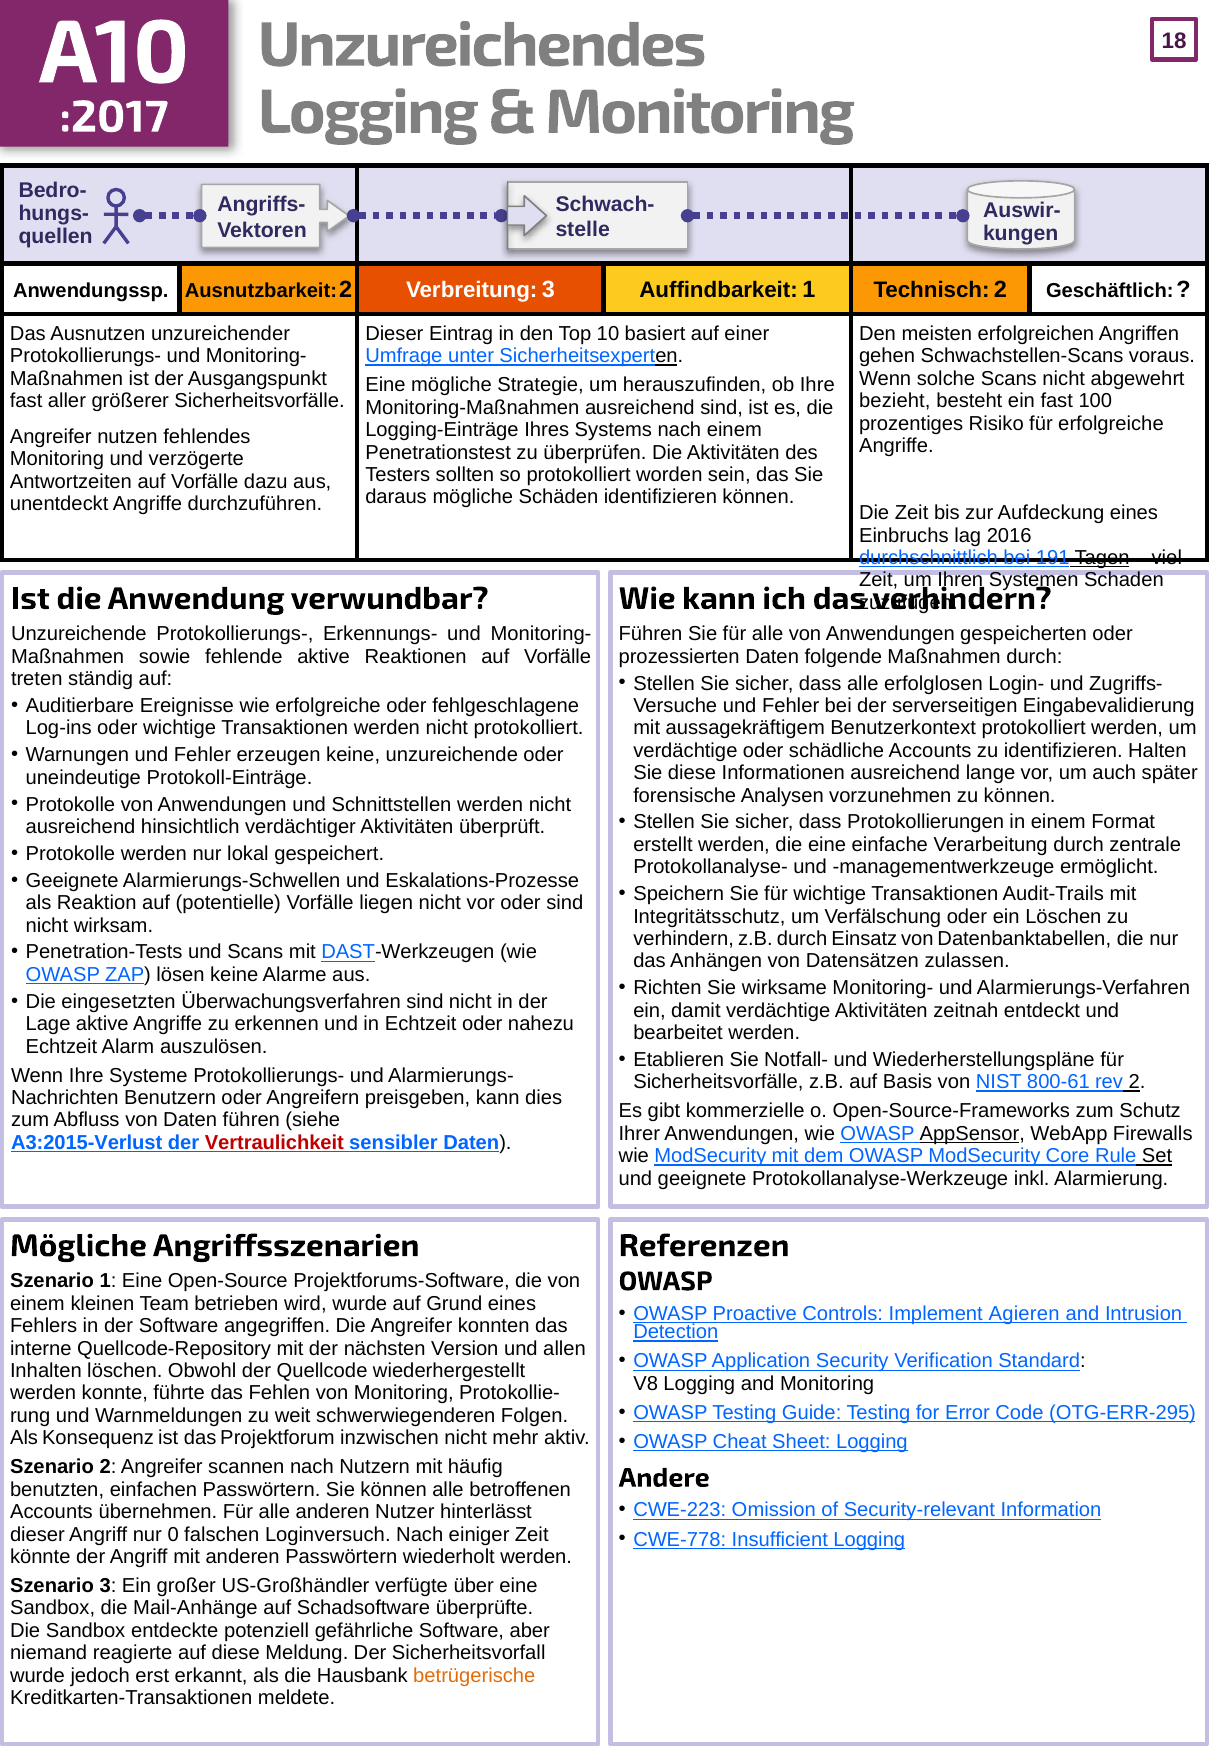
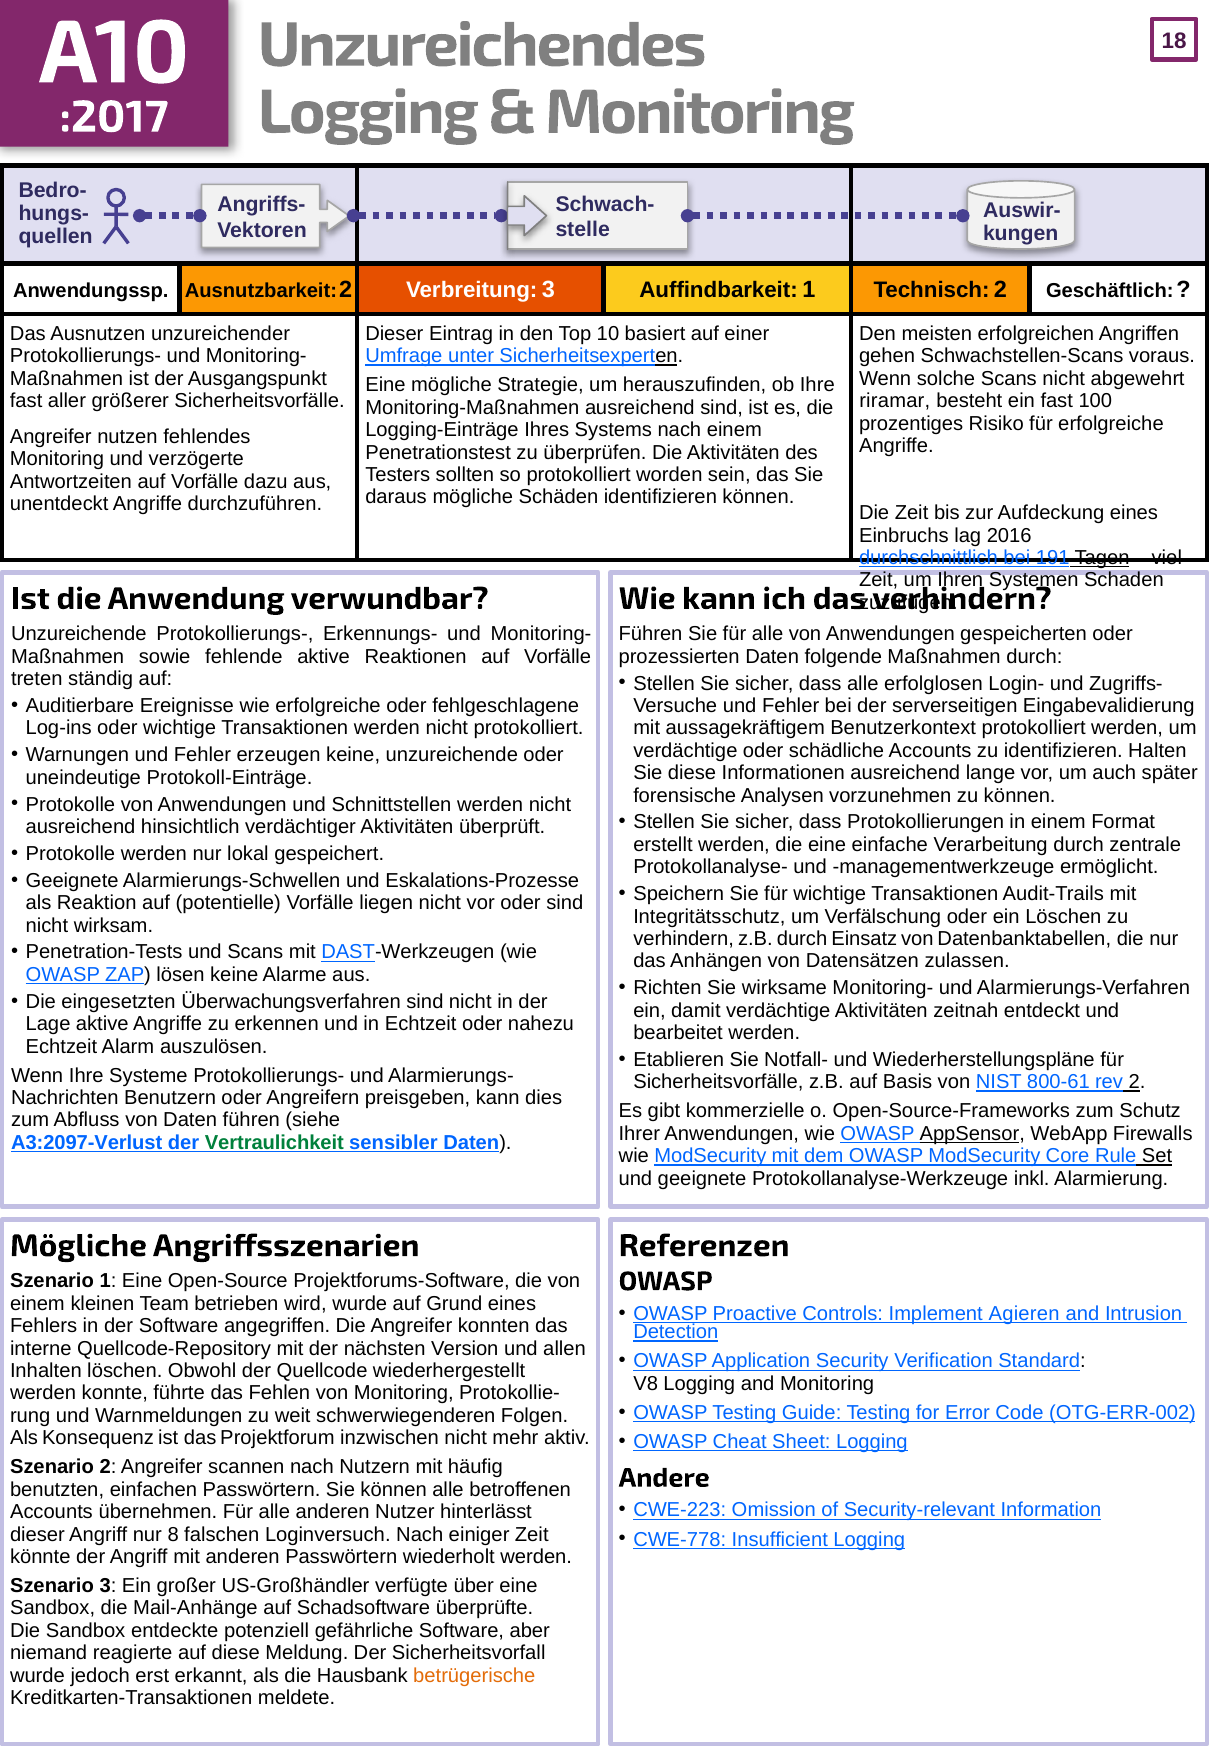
bezieht: bezieht -> riramar
A3:2015-Verlust: A3:2015-Verlust -> A3:2097-Verlust
Vertraulichkeit colour: red -> green
OTG-ERR-295: OTG-ERR-295 -> OTG-ERR-002
0: 0 -> 8
